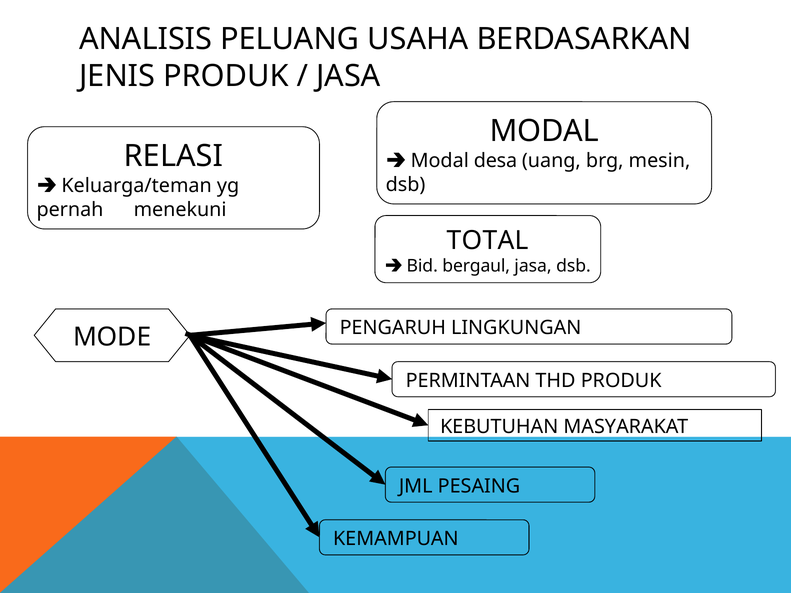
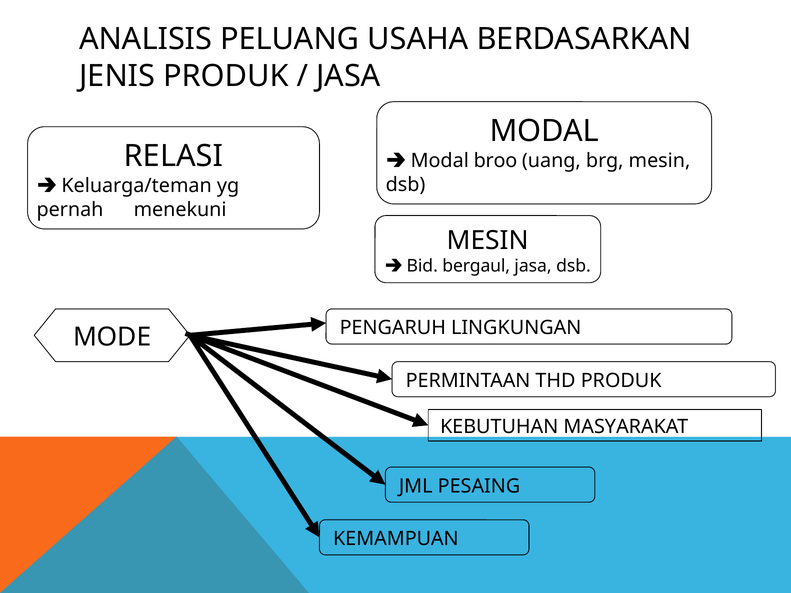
desa: desa -> broo
TOTAL at (488, 241): TOTAL -> MESIN
